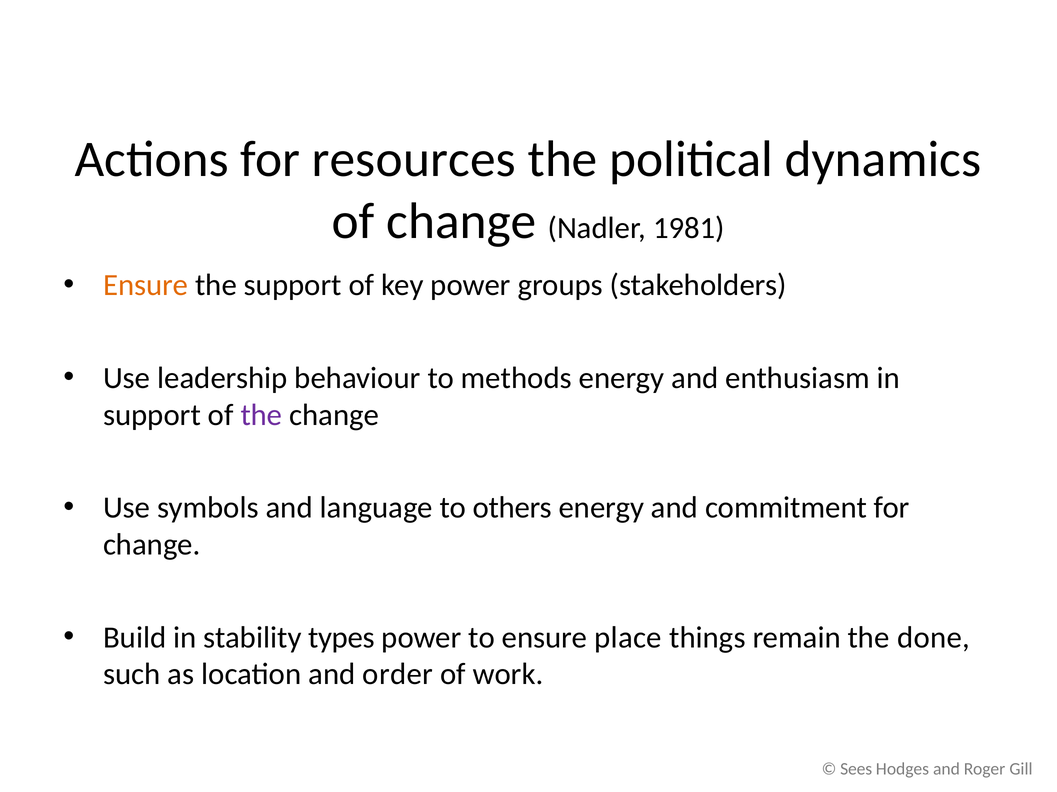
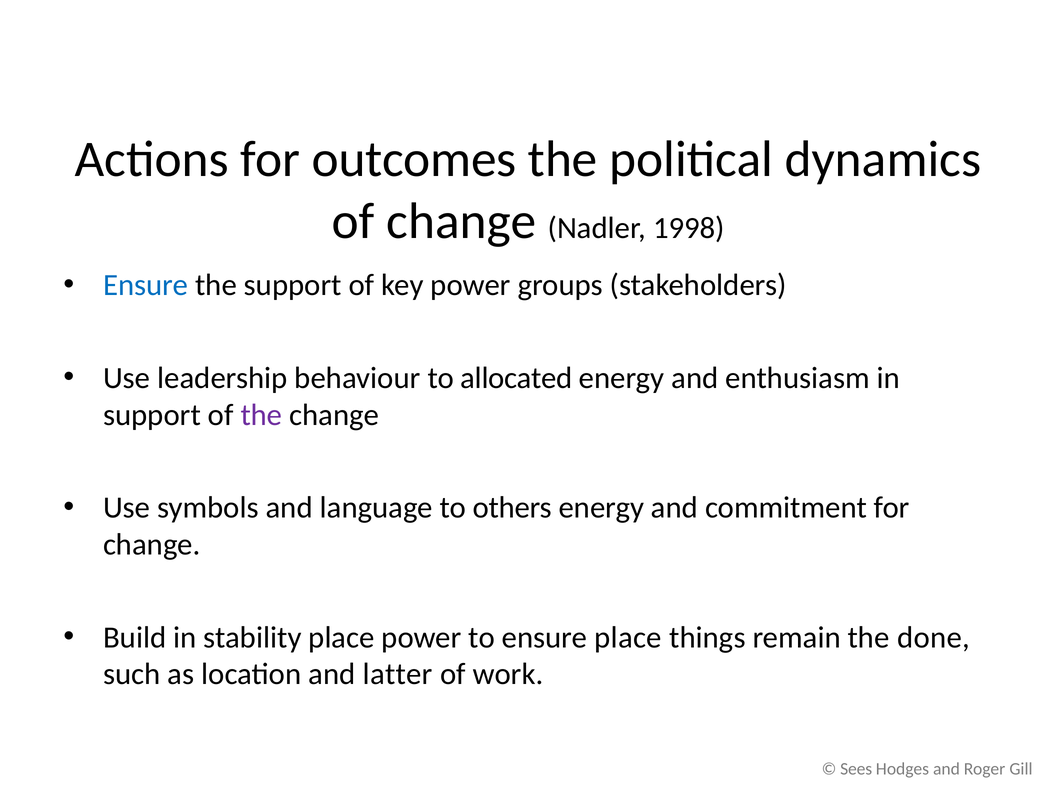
resources: resources -> outcomes
1981: 1981 -> 1998
Ensure at (146, 286) colour: orange -> blue
methods: methods -> allocated
stability types: types -> place
order: order -> latter
